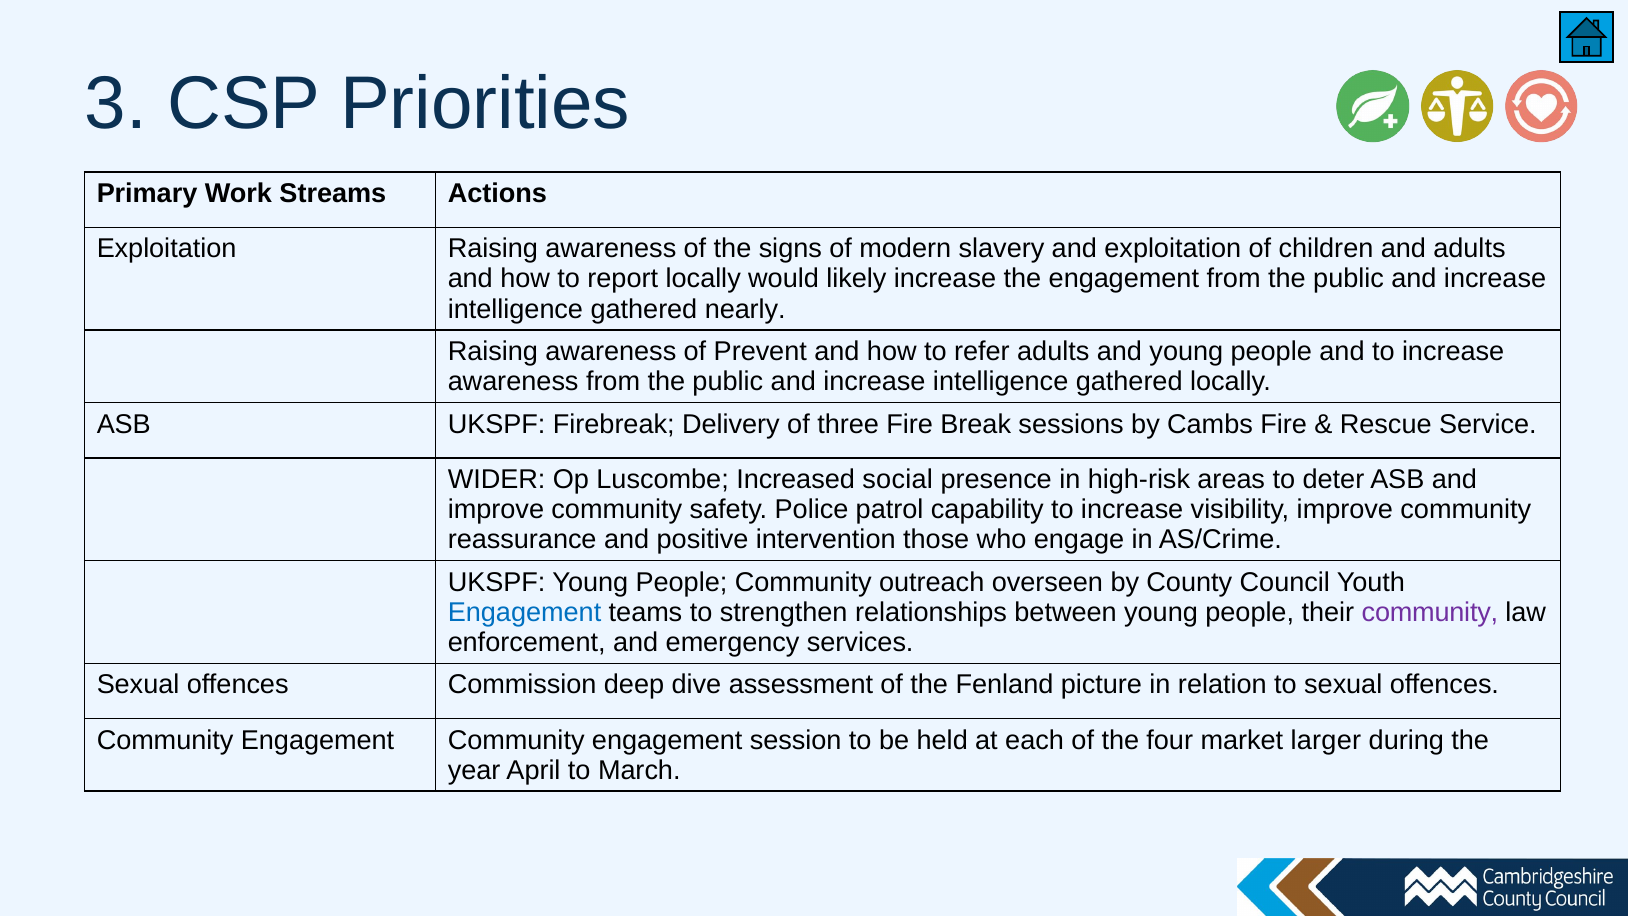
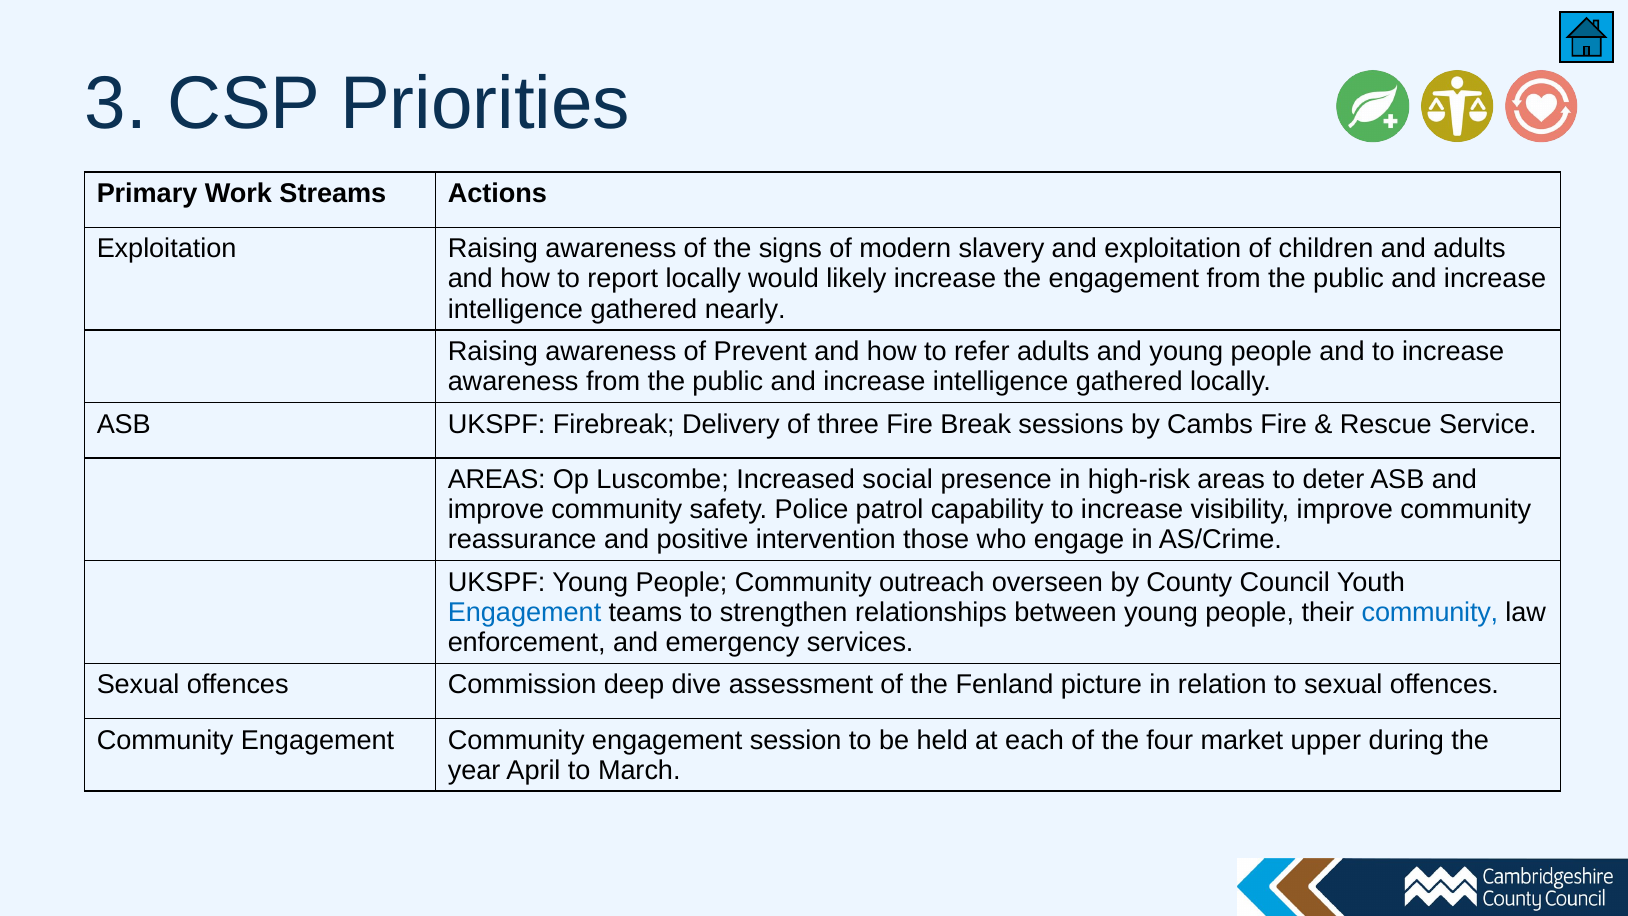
WIDER at (497, 479): WIDER -> AREAS
community at (1430, 612) colour: purple -> blue
larger: larger -> upper
